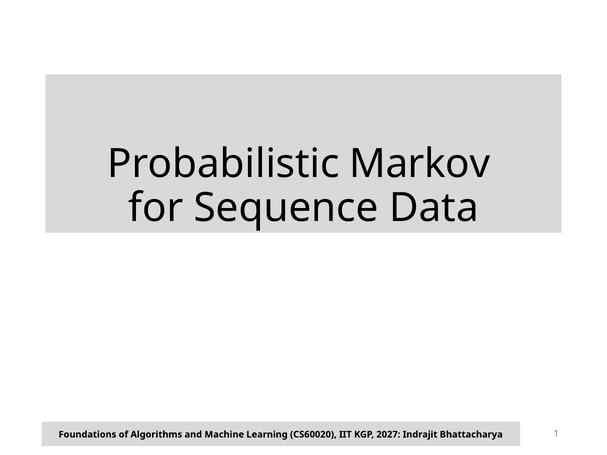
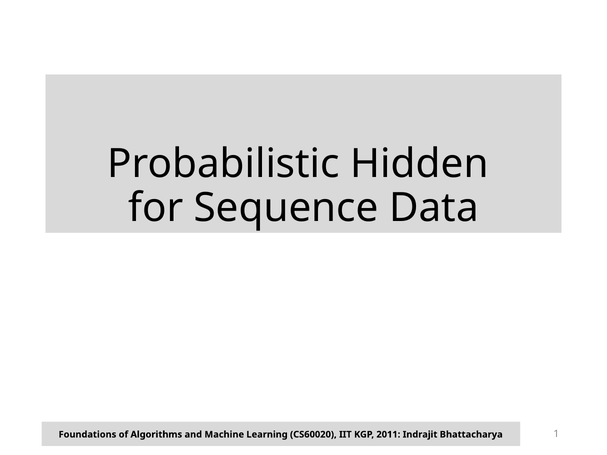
Markov: Markov -> Hidden
2027: 2027 -> 2011
